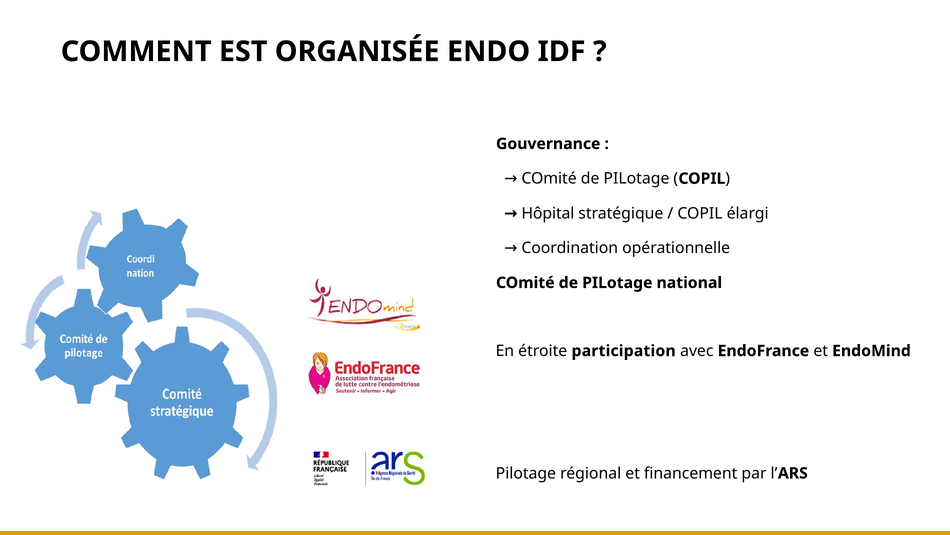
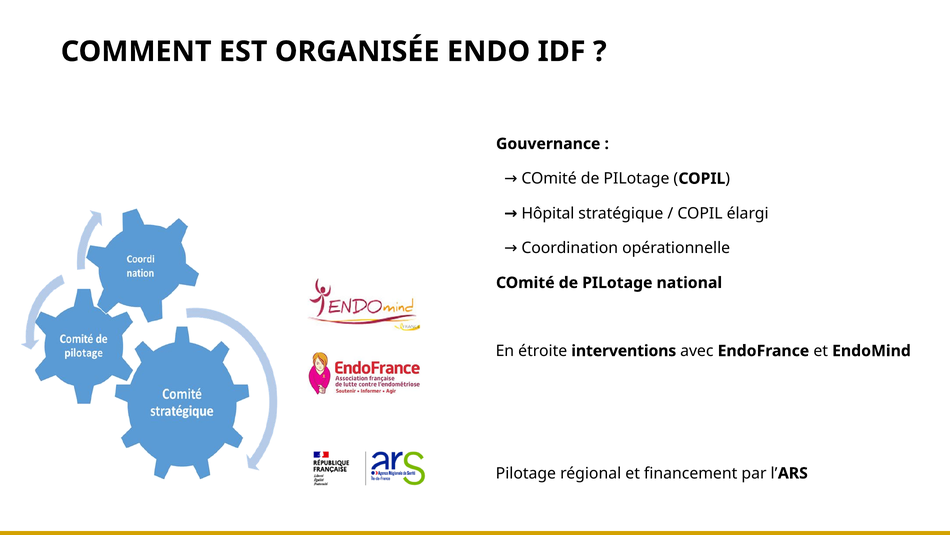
participation: participation -> interventions
